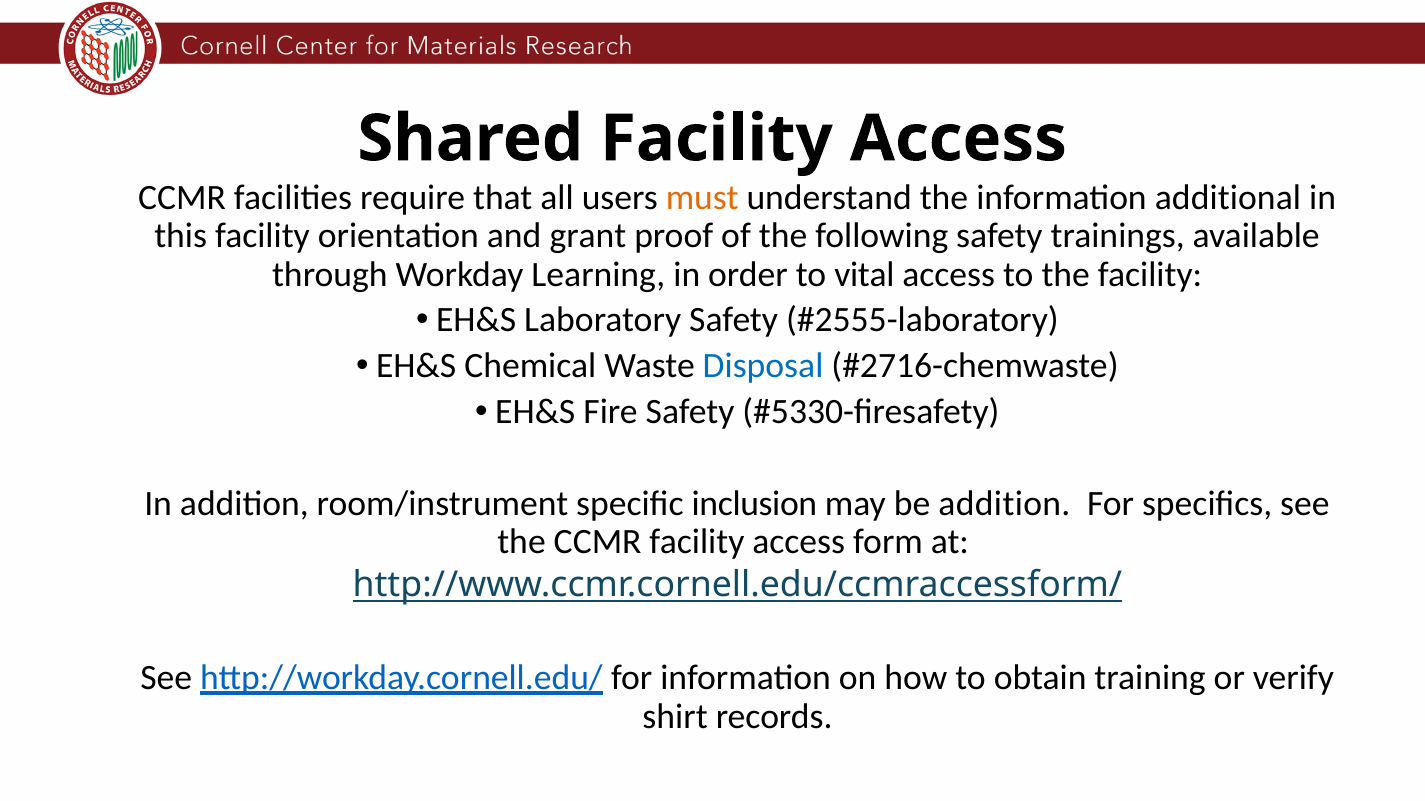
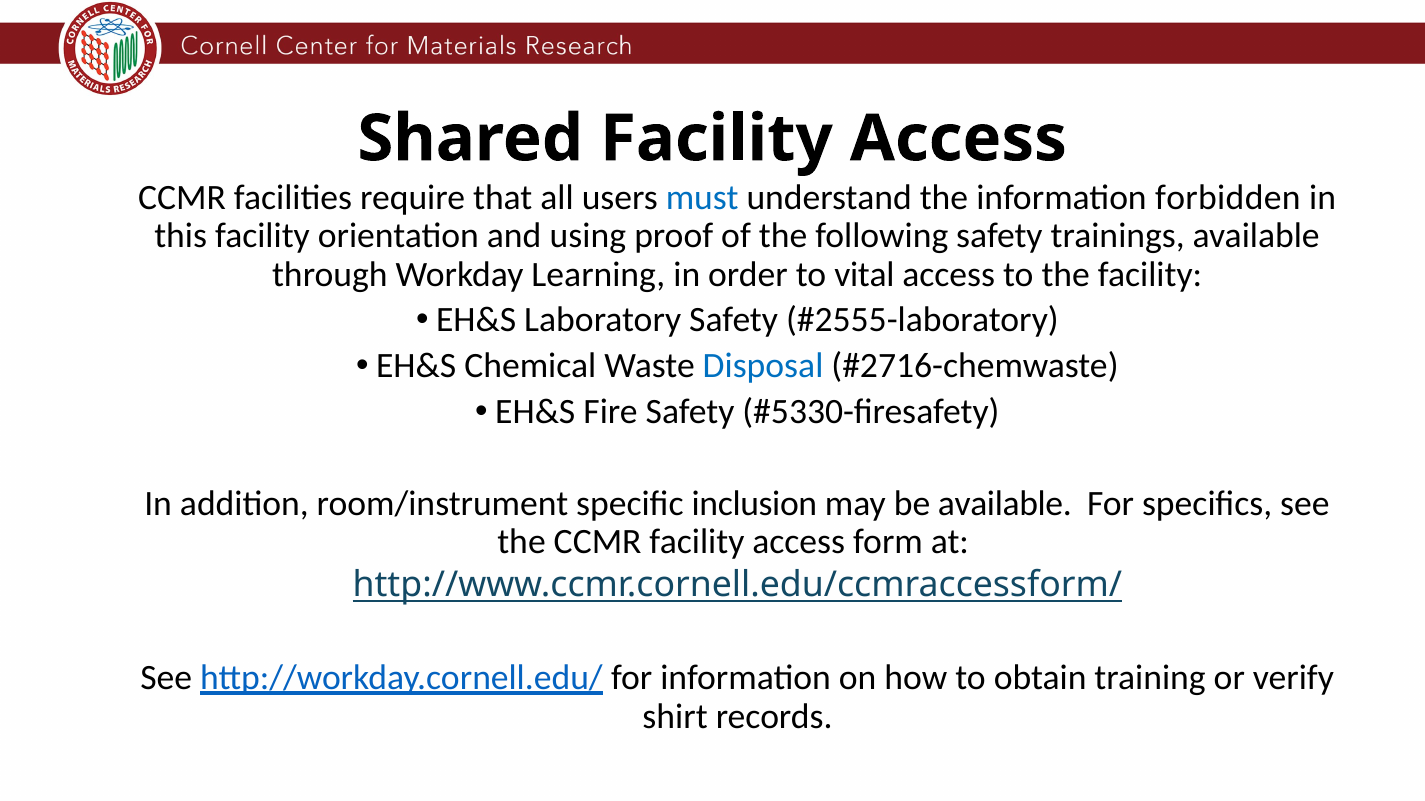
must colour: orange -> blue
additional: additional -> forbidden
grant: grant -> using
be addition: addition -> available
